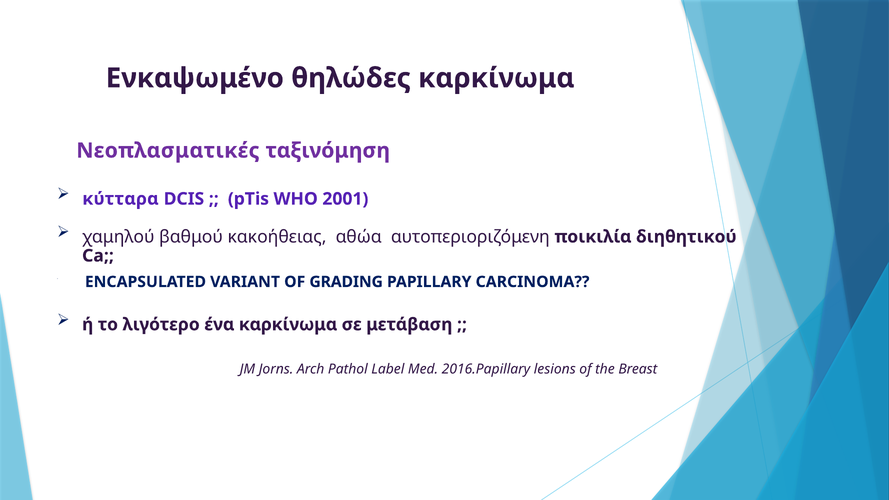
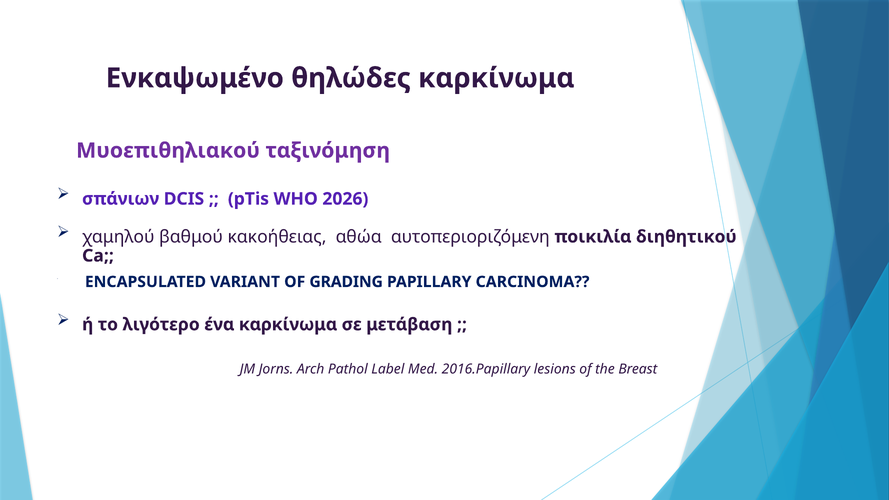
Νεοπλασματικές: Νεοπλασματικές -> Μυοεπιθηλιακού
κύτταρα: κύτταρα -> σπάνιων
2001: 2001 -> 2026
